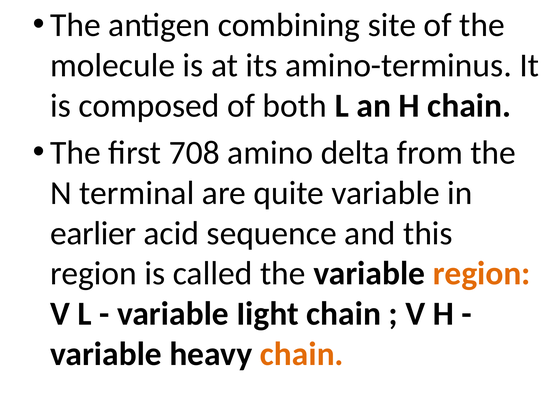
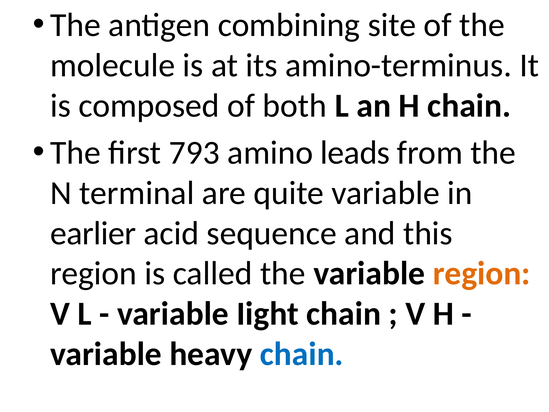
708: 708 -> 793
delta: delta -> leads
chain at (302, 354) colour: orange -> blue
